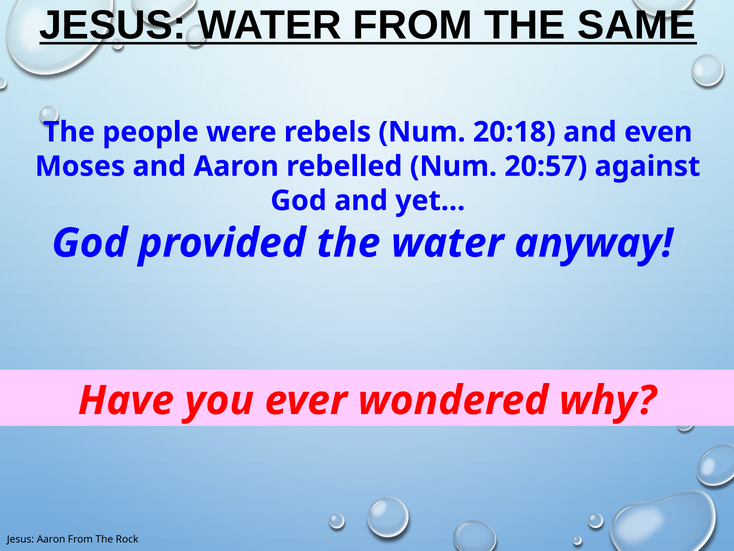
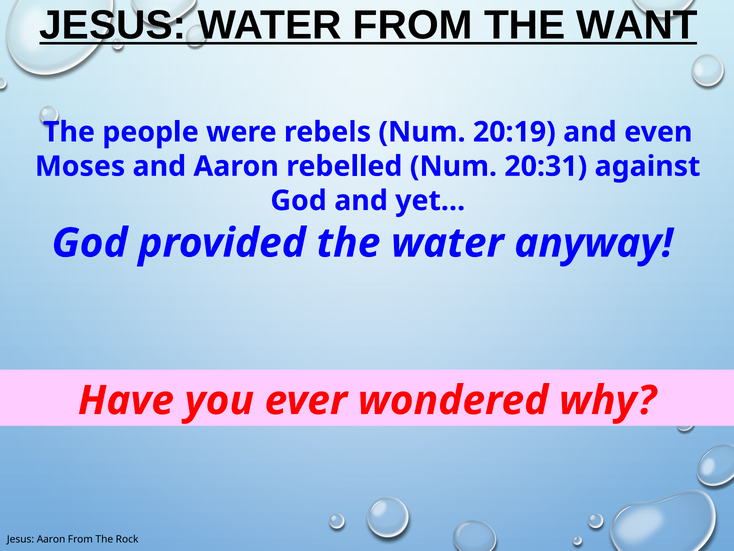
SAME: SAME -> WANT
20:18: 20:18 -> 20:19
20:57: 20:57 -> 20:31
